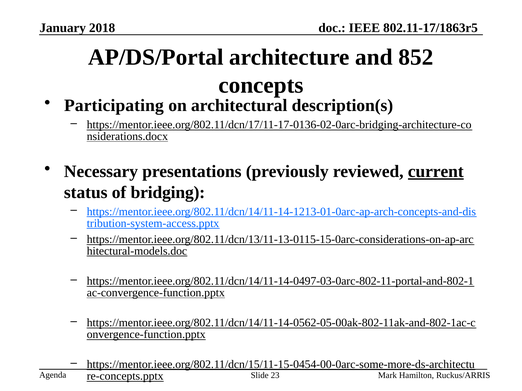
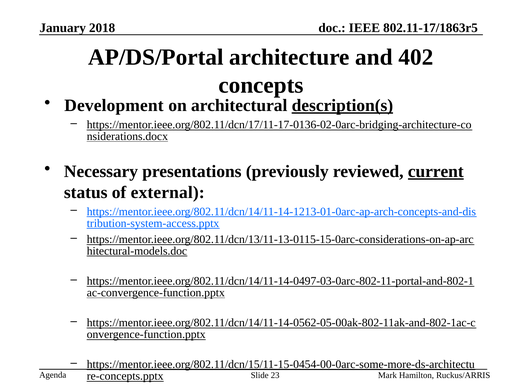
852: 852 -> 402
Participating: Participating -> Development
description(s underline: none -> present
bridging: bridging -> external
